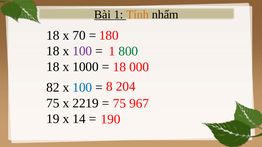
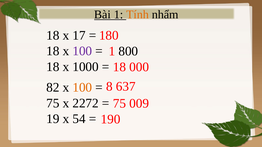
70: 70 -> 17
800 colour: green -> black
204: 204 -> 637
100 at (82, 88) colour: blue -> orange
2219: 2219 -> 2272
967: 967 -> 009
14: 14 -> 54
